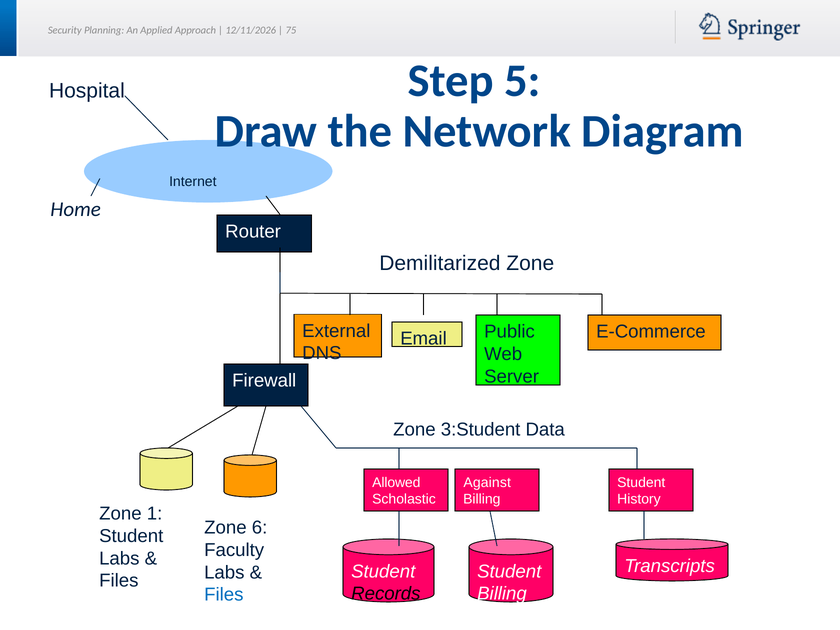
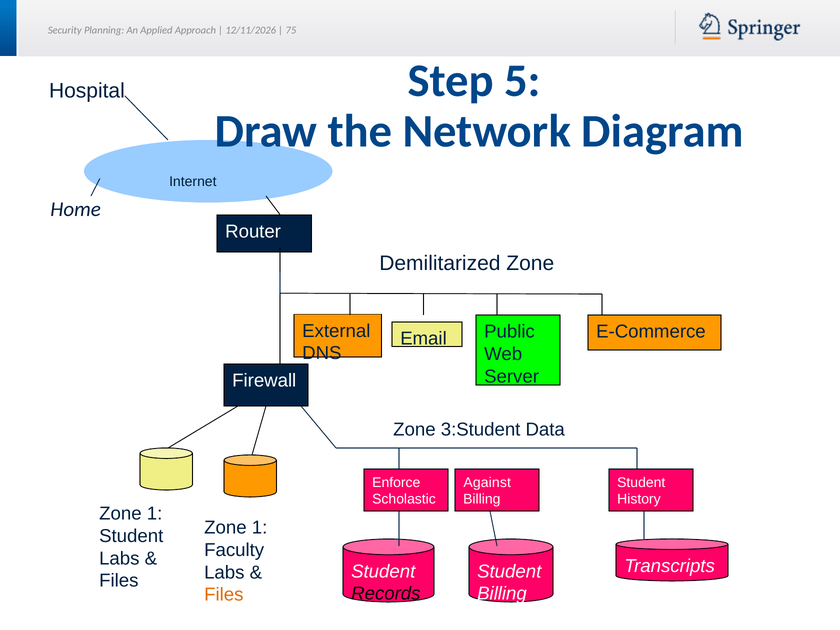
Allowed: Allowed -> Enforce
6 at (260, 528): 6 -> 1
Files at (224, 595) colour: blue -> orange
